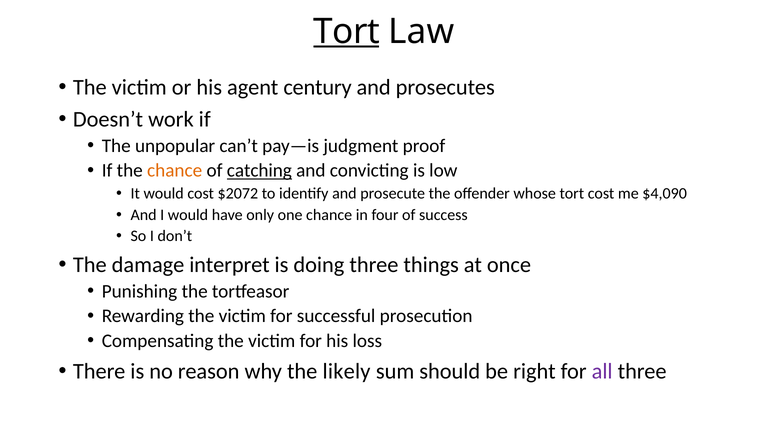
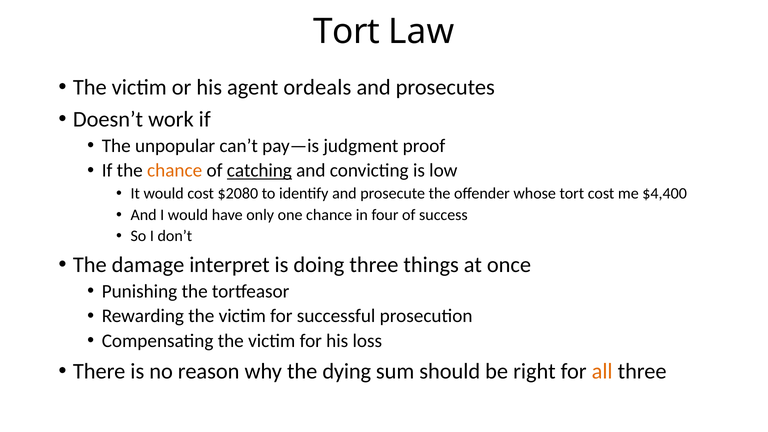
Tort at (347, 31) underline: present -> none
century: century -> ordeals
$2072: $2072 -> $2080
$4,090: $4,090 -> $4,400
likely: likely -> dying
all colour: purple -> orange
